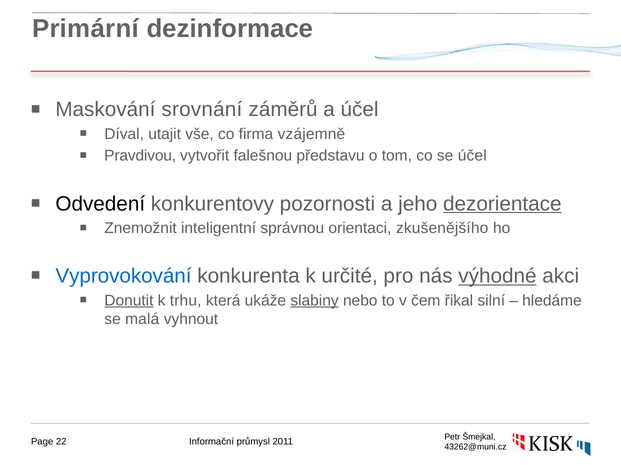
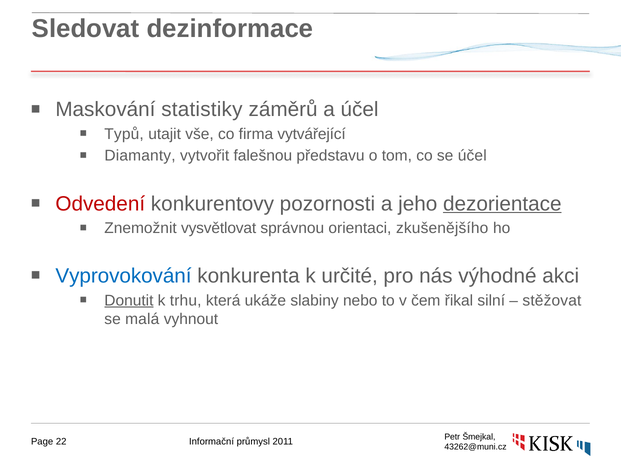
Primární: Primární -> Sledovat
srovnání: srovnání -> statistiky
Díval: Díval -> Typů
vzájemně: vzájemně -> vytvářející
Pravdivou: Pravdivou -> Diamanty
Odvedení colour: black -> red
inteligentní: inteligentní -> vysvětlovat
výhodné underline: present -> none
slabiny underline: present -> none
hledáme: hledáme -> stěžovat
